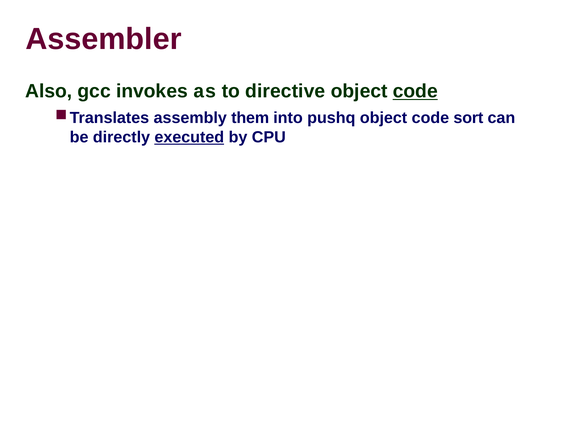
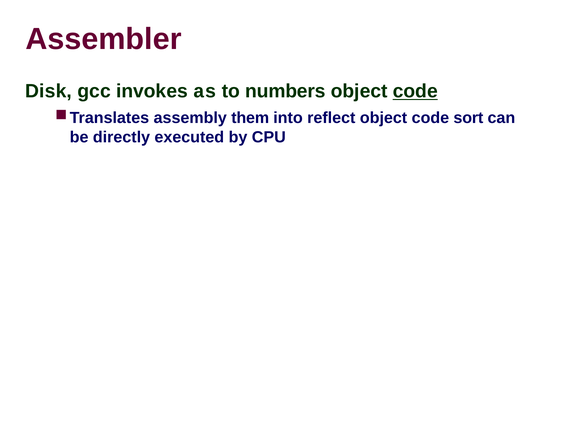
Also: Also -> Disk
directive: directive -> numbers
pushq: pushq -> reflect
executed underline: present -> none
